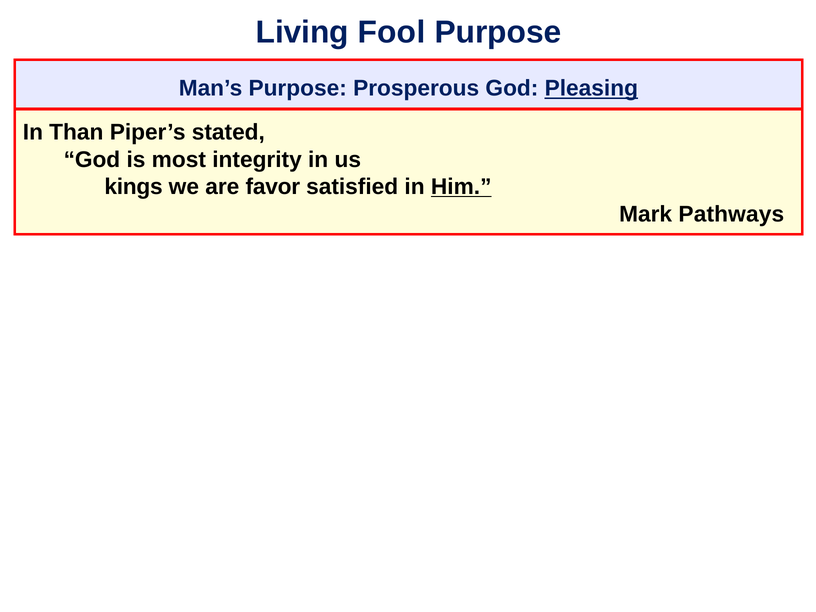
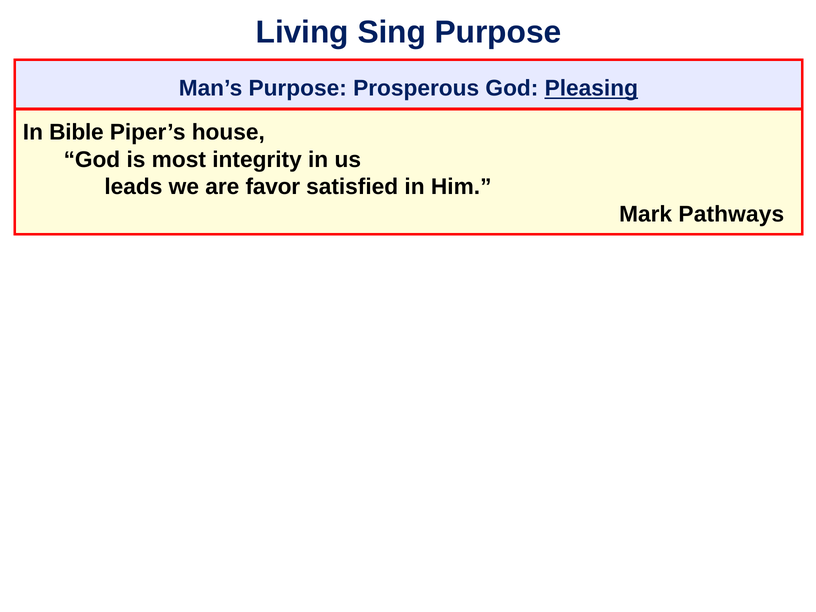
Fool: Fool -> Sing
Than: Than -> Bible
stated: stated -> house
kings: kings -> leads
Him underline: present -> none
